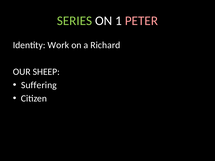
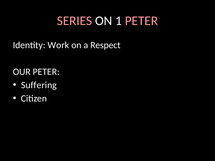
SERIES colour: light green -> pink
Richard: Richard -> Respect
OUR SHEEP: SHEEP -> PETER
